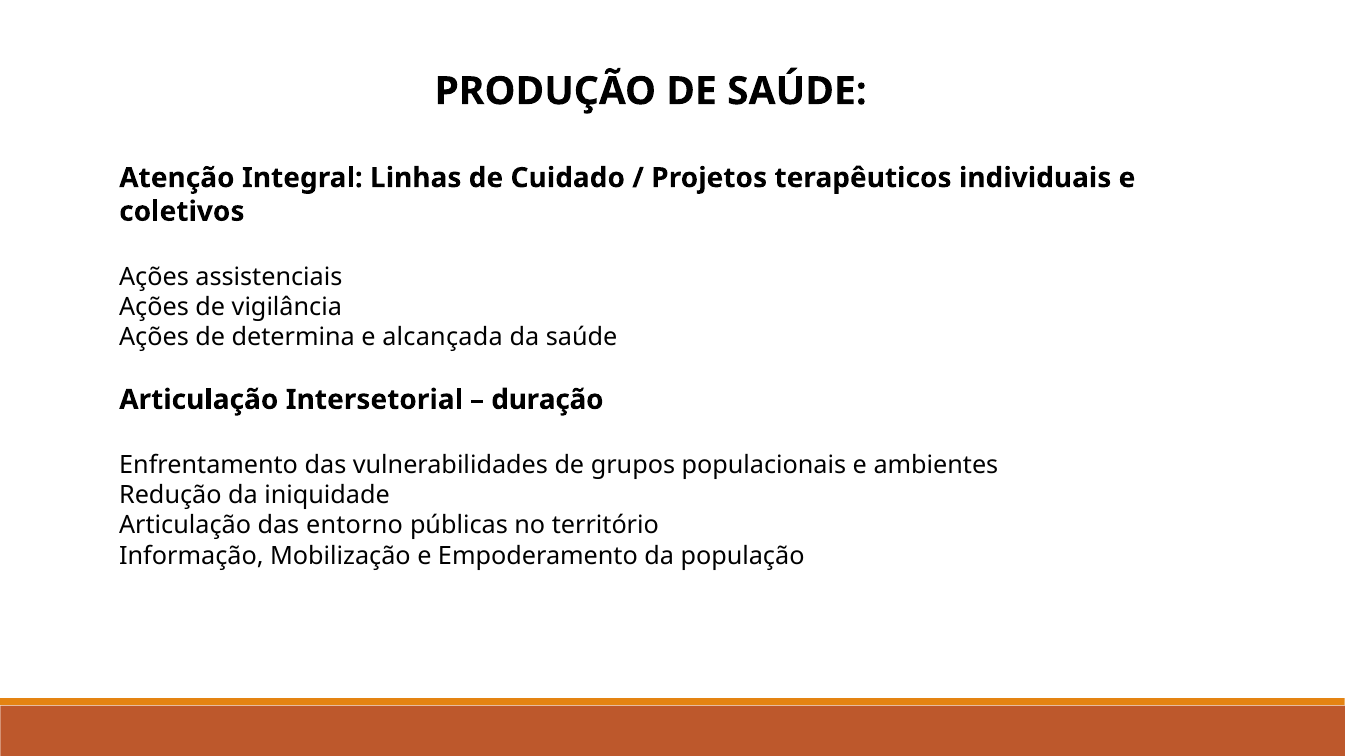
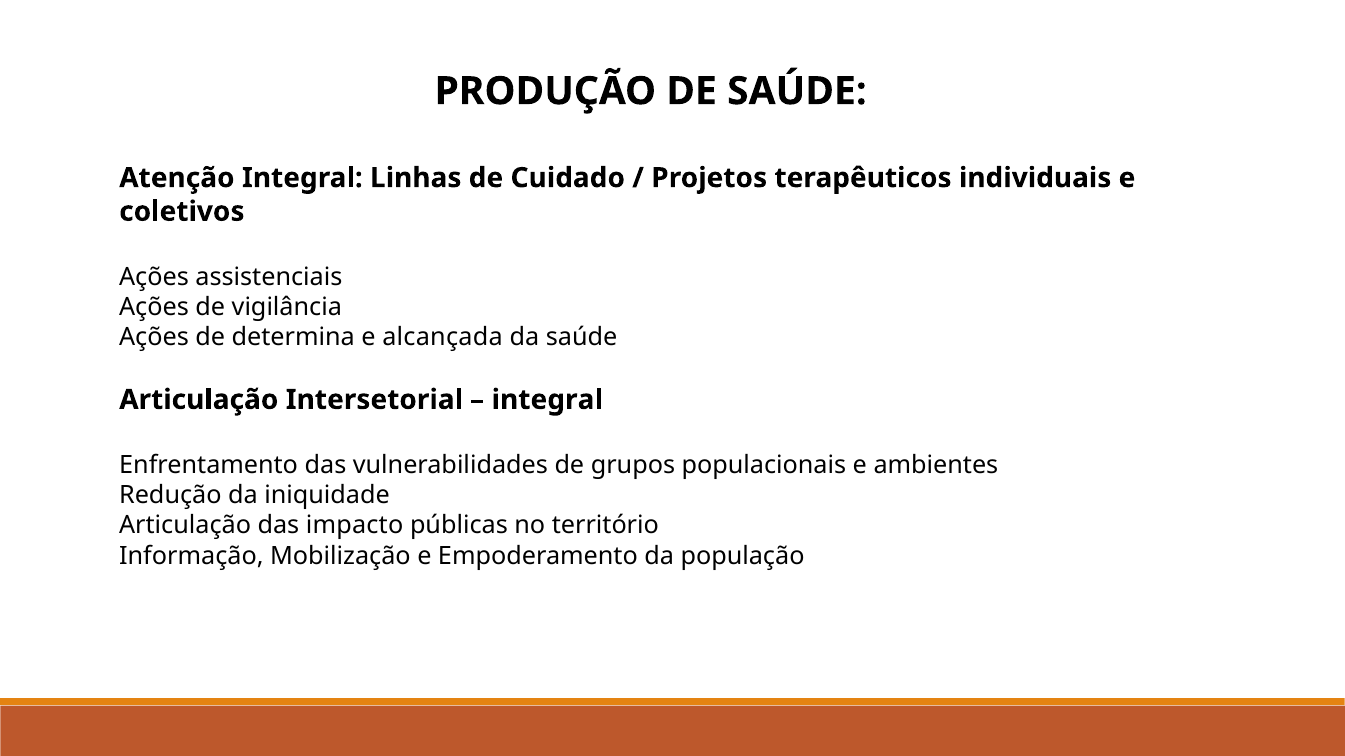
duração at (547, 400): duração -> integral
entorno: entorno -> impacto
